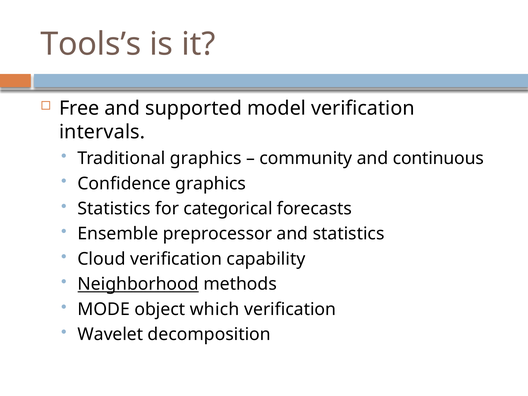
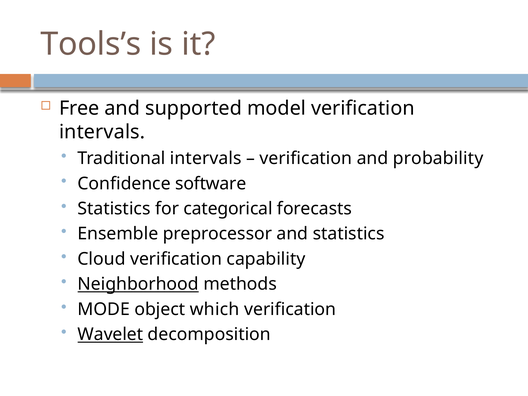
Traditional graphics: graphics -> intervals
community at (306, 158): community -> verification
continuous: continuous -> probability
Confidence graphics: graphics -> software
Wavelet underline: none -> present
